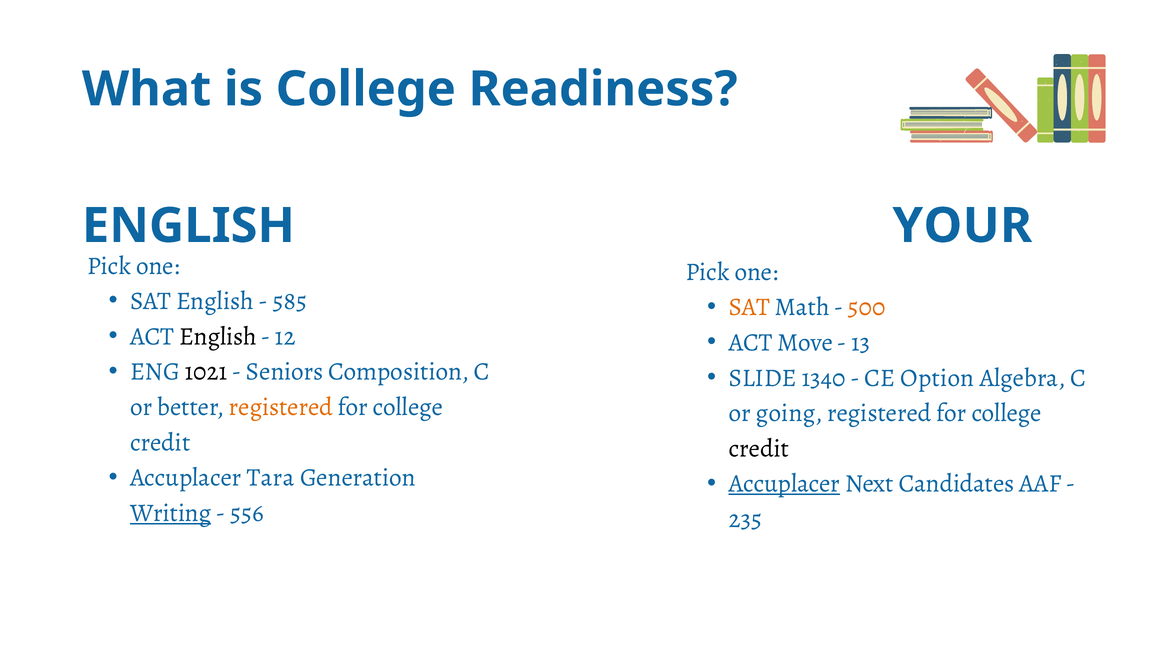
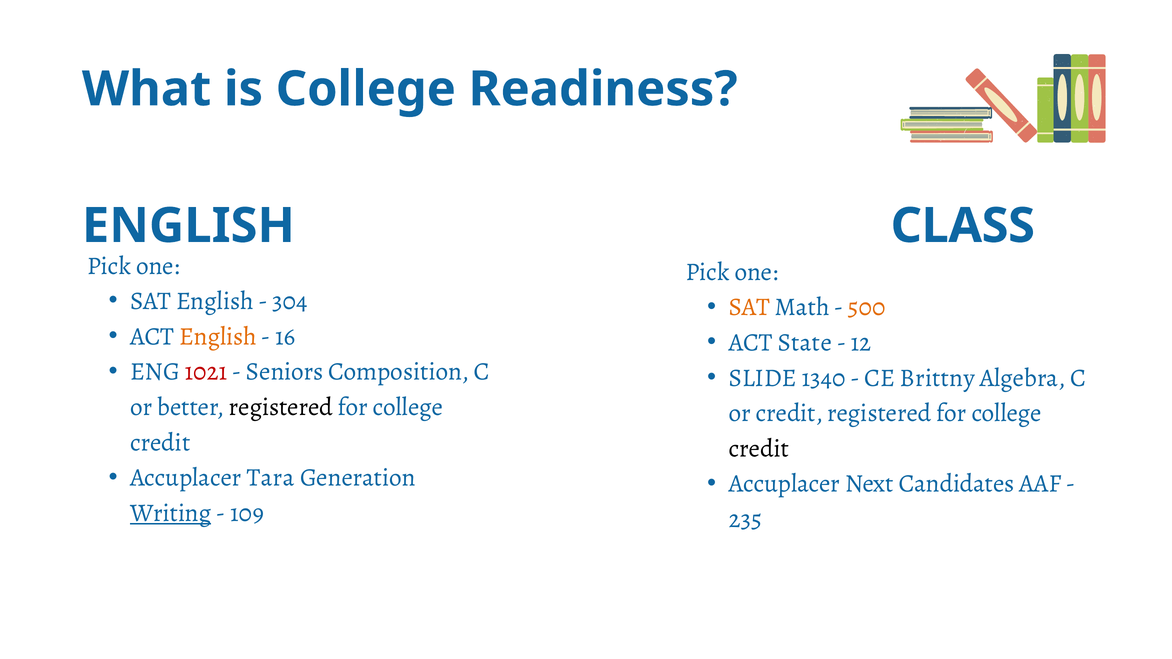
YOUR: YOUR -> CLASS
585: 585 -> 304
English at (218, 336) colour: black -> orange
12: 12 -> 16
Move: Move -> State
13: 13 -> 12
1021 colour: black -> red
Option: Option -> Brittny
registered at (281, 407) colour: orange -> black
or going: going -> credit
Accuplacer at (784, 484) underline: present -> none
556: 556 -> 109
